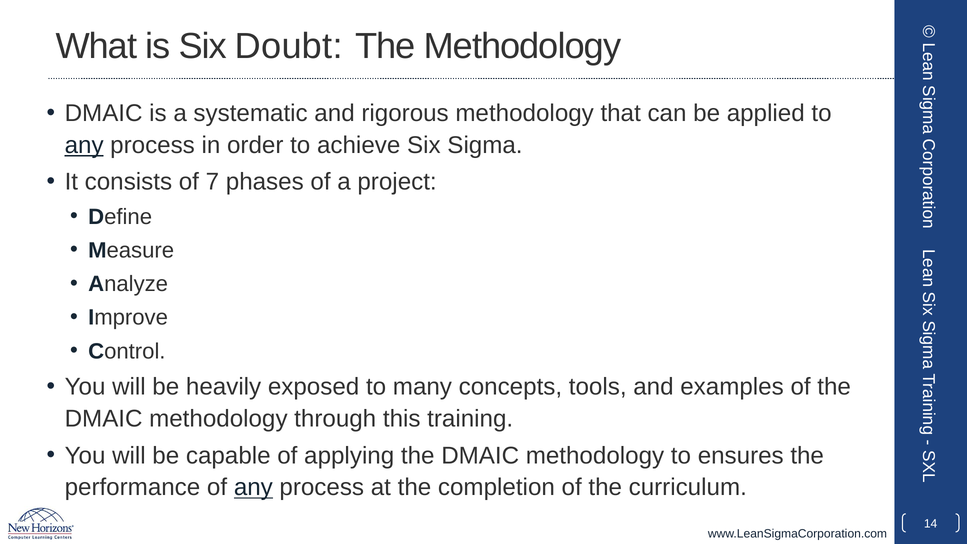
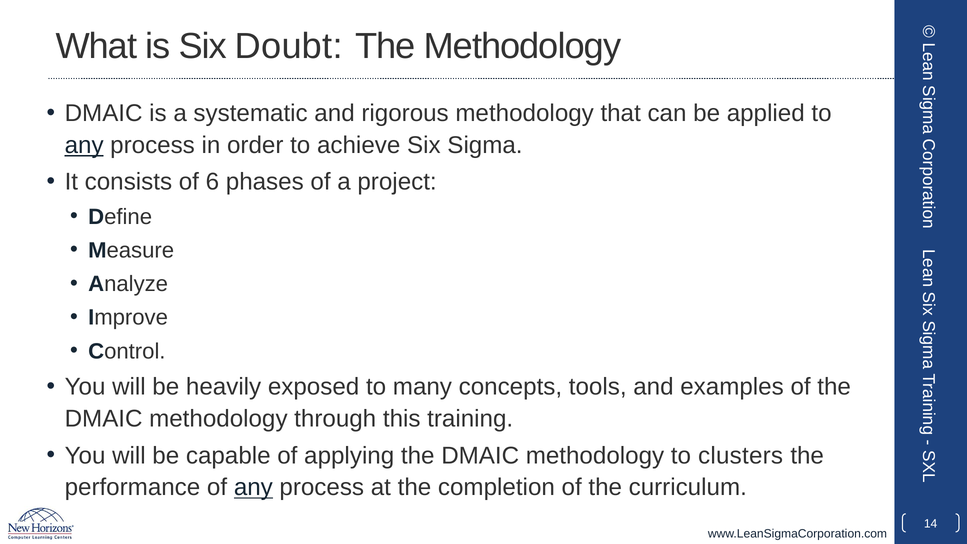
7: 7 -> 6
ensures: ensures -> clusters
